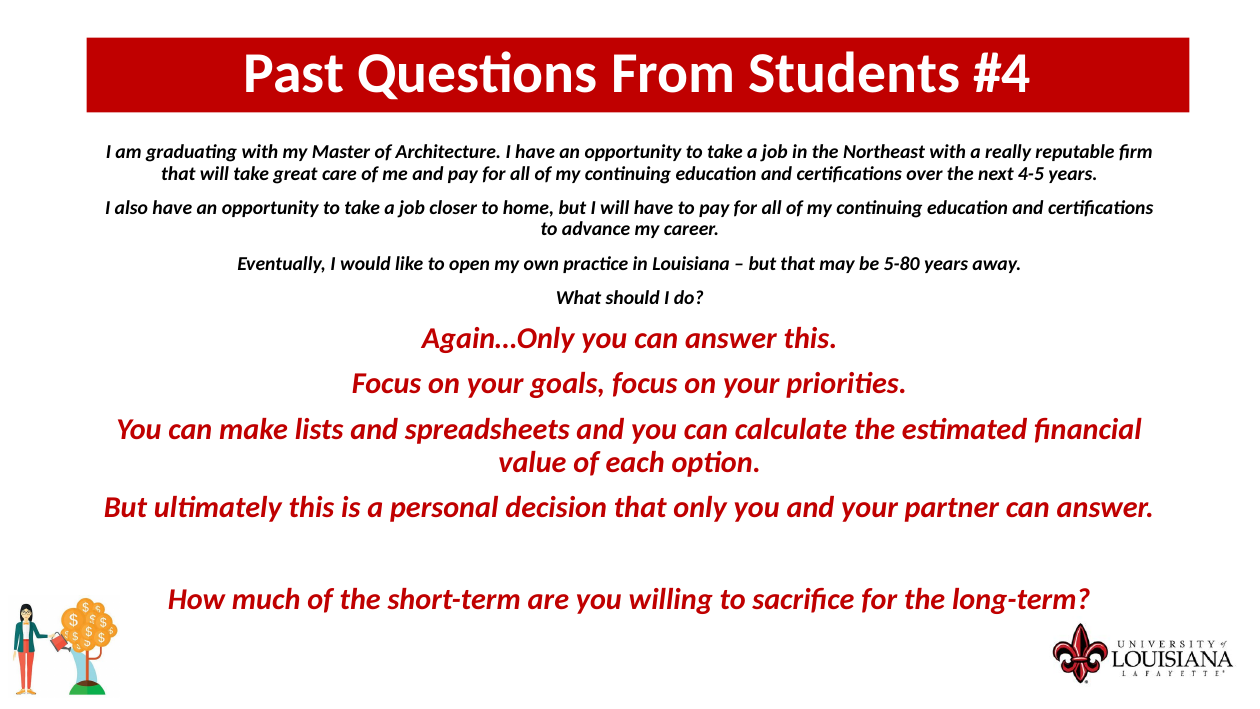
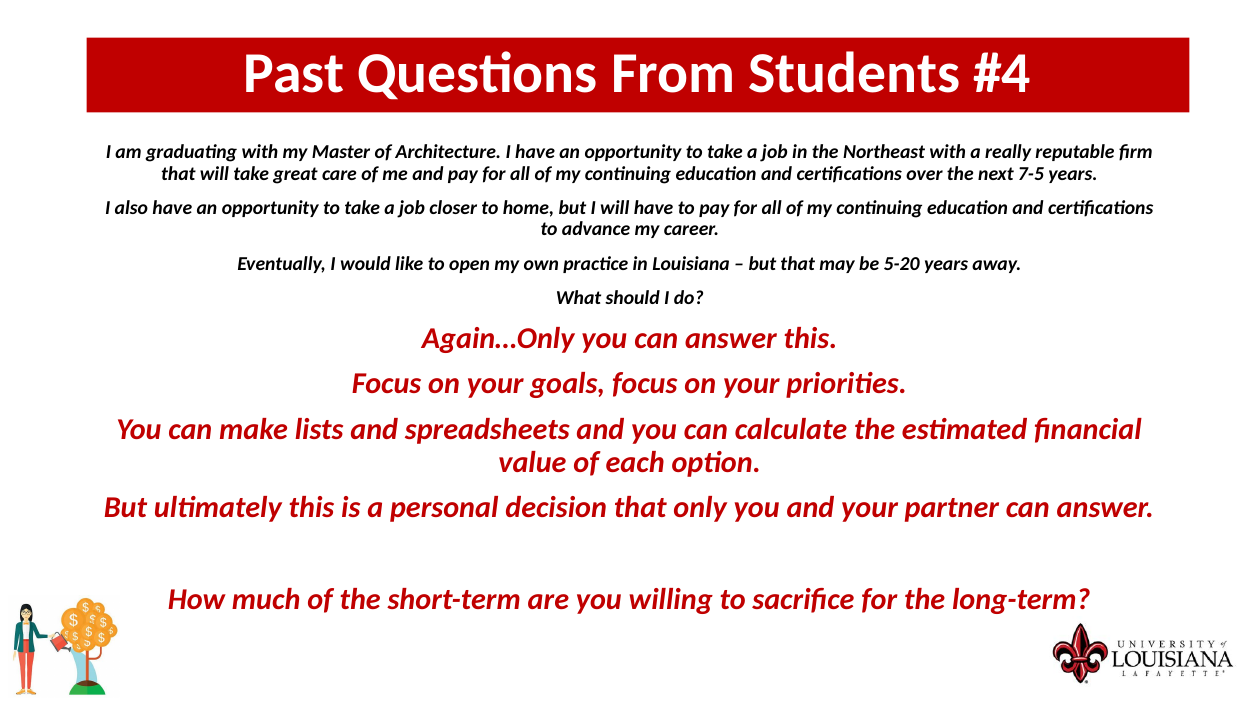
4-5: 4-5 -> 7-5
5-80: 5-80 -> 5-20
